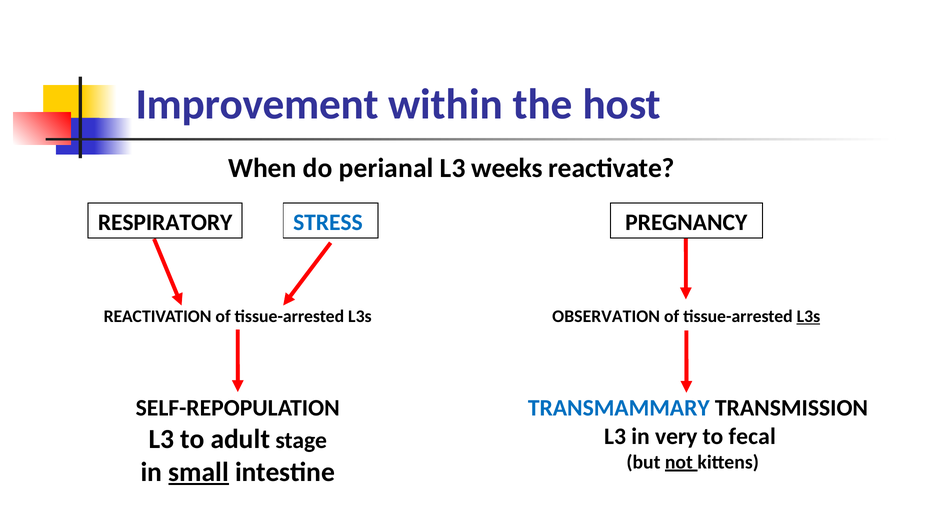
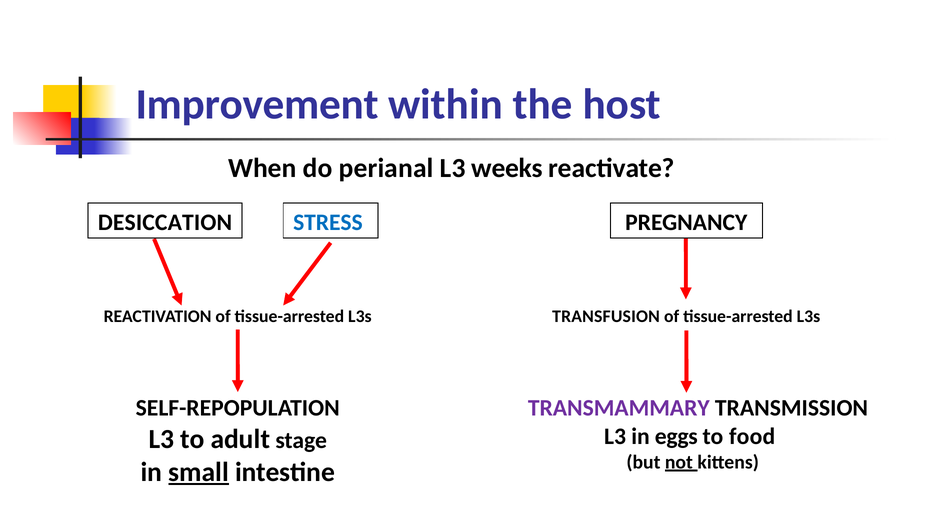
RESPIRATORY: RESPIRATORY -> DESICCATION
OBSERVATION: OBSERVATION -> TRANSFUSION
L3s at (808, 317) underline: present -> none
TRANSMAMMARY colour: blue -> purple
very: very -> eggs
fecal: fecal -> food
